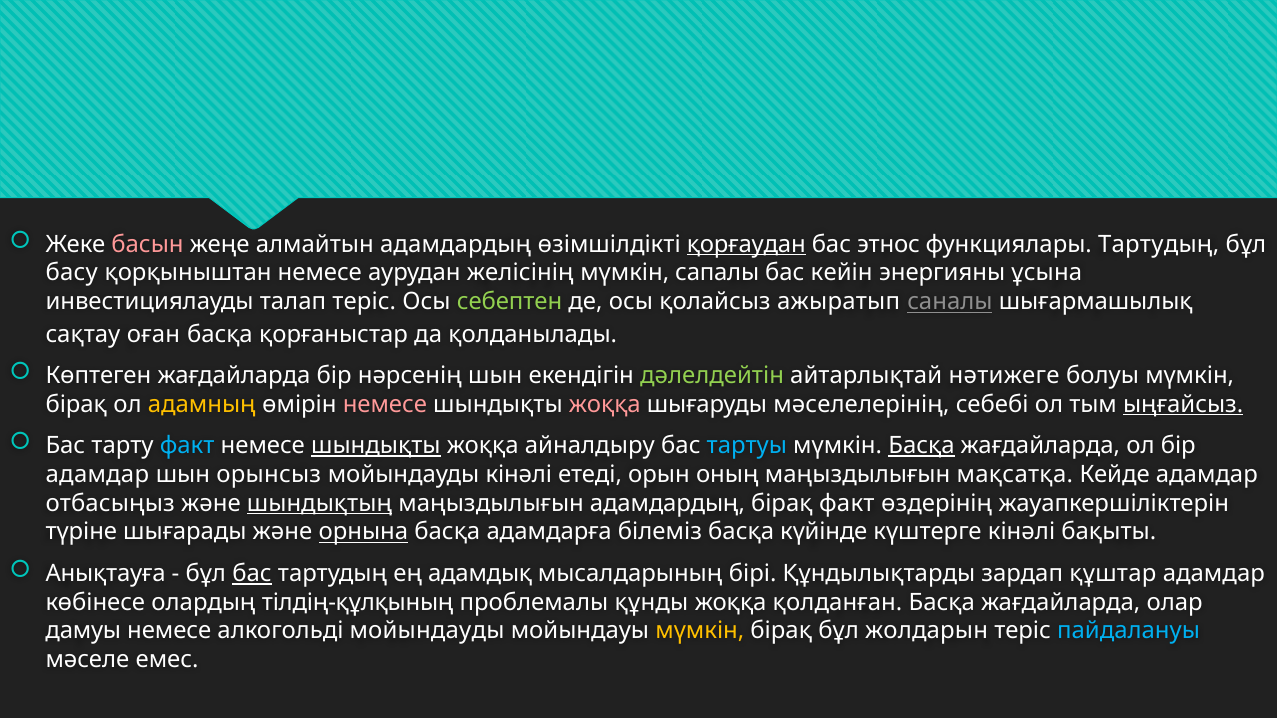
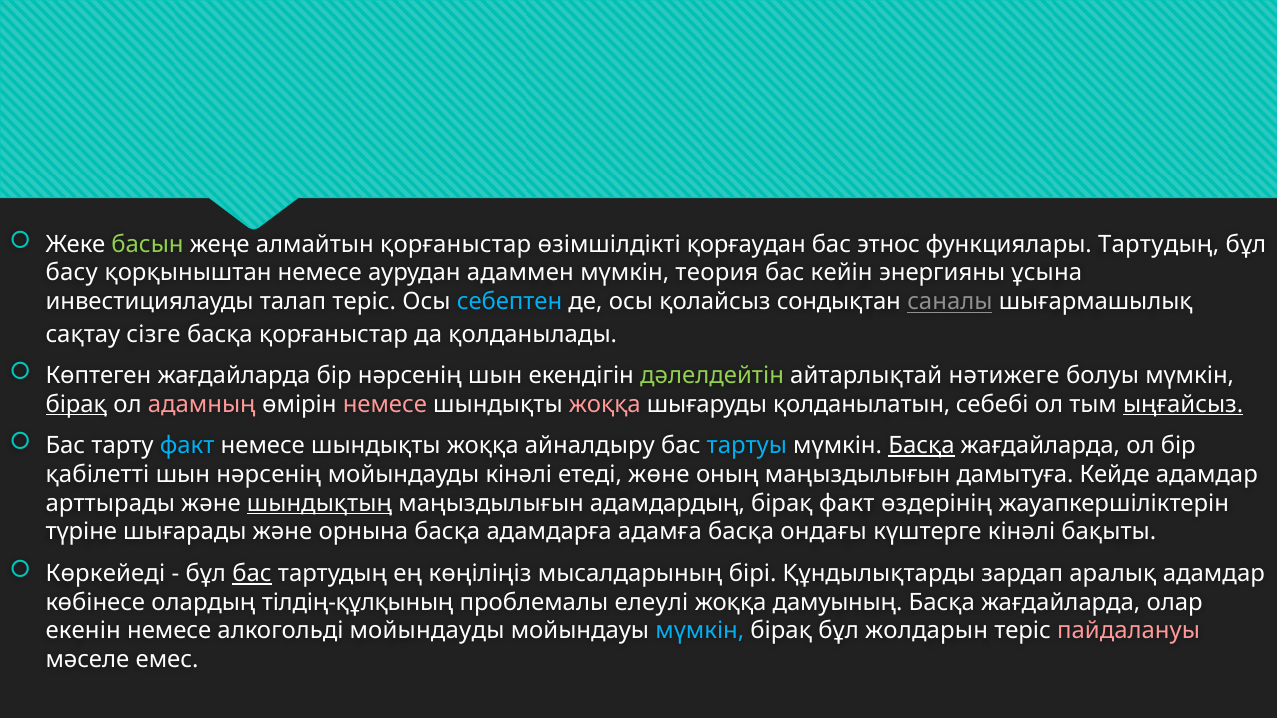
басын colour: pink -> light green
алмайтын адамдардың: адамдардың -> қорғаныстар
қорғаудан underline: present -> none
желісінің: желісінің -> адаммен
сапалы: сапалы -> теория
себептен colour: light green -> light blue
ажыратып: ажыратып -> сондықтан
оған: оған -> сізге
бірақ at (76, 405) underline: none -> present
адамның colour: yellow -> pink
мәселелерінің: мәселелерінің -> қолданылатын
шындықты at (376, 446) underline: present -> none
адамдар at (97, 475): адамдар -> қабілетті
шын орынсыз: орынсыз -> нәрсенің
орын: орын -> жөне
мақсатқа: мақсатқа -> дамытуға
отбасыңыз: отбасыңыз -> арттырады
орнына underline: present -> none
білеміз: білеміз -> адамға
күйінде: күйінде -> ондағы
Анықтауға: Анықтауға -> Көркейеді
адамдық: адамдық -> көңіліңіз
құштар: құштар -> аралық
құнды: құнды -> елеулі
қолданған: қолданған -> дамуының
дамуы: дамуы -> екенін
мүмкін at (700, 631) colour: yellow -> light blue
пайдалануы colour: light blue -> pink
